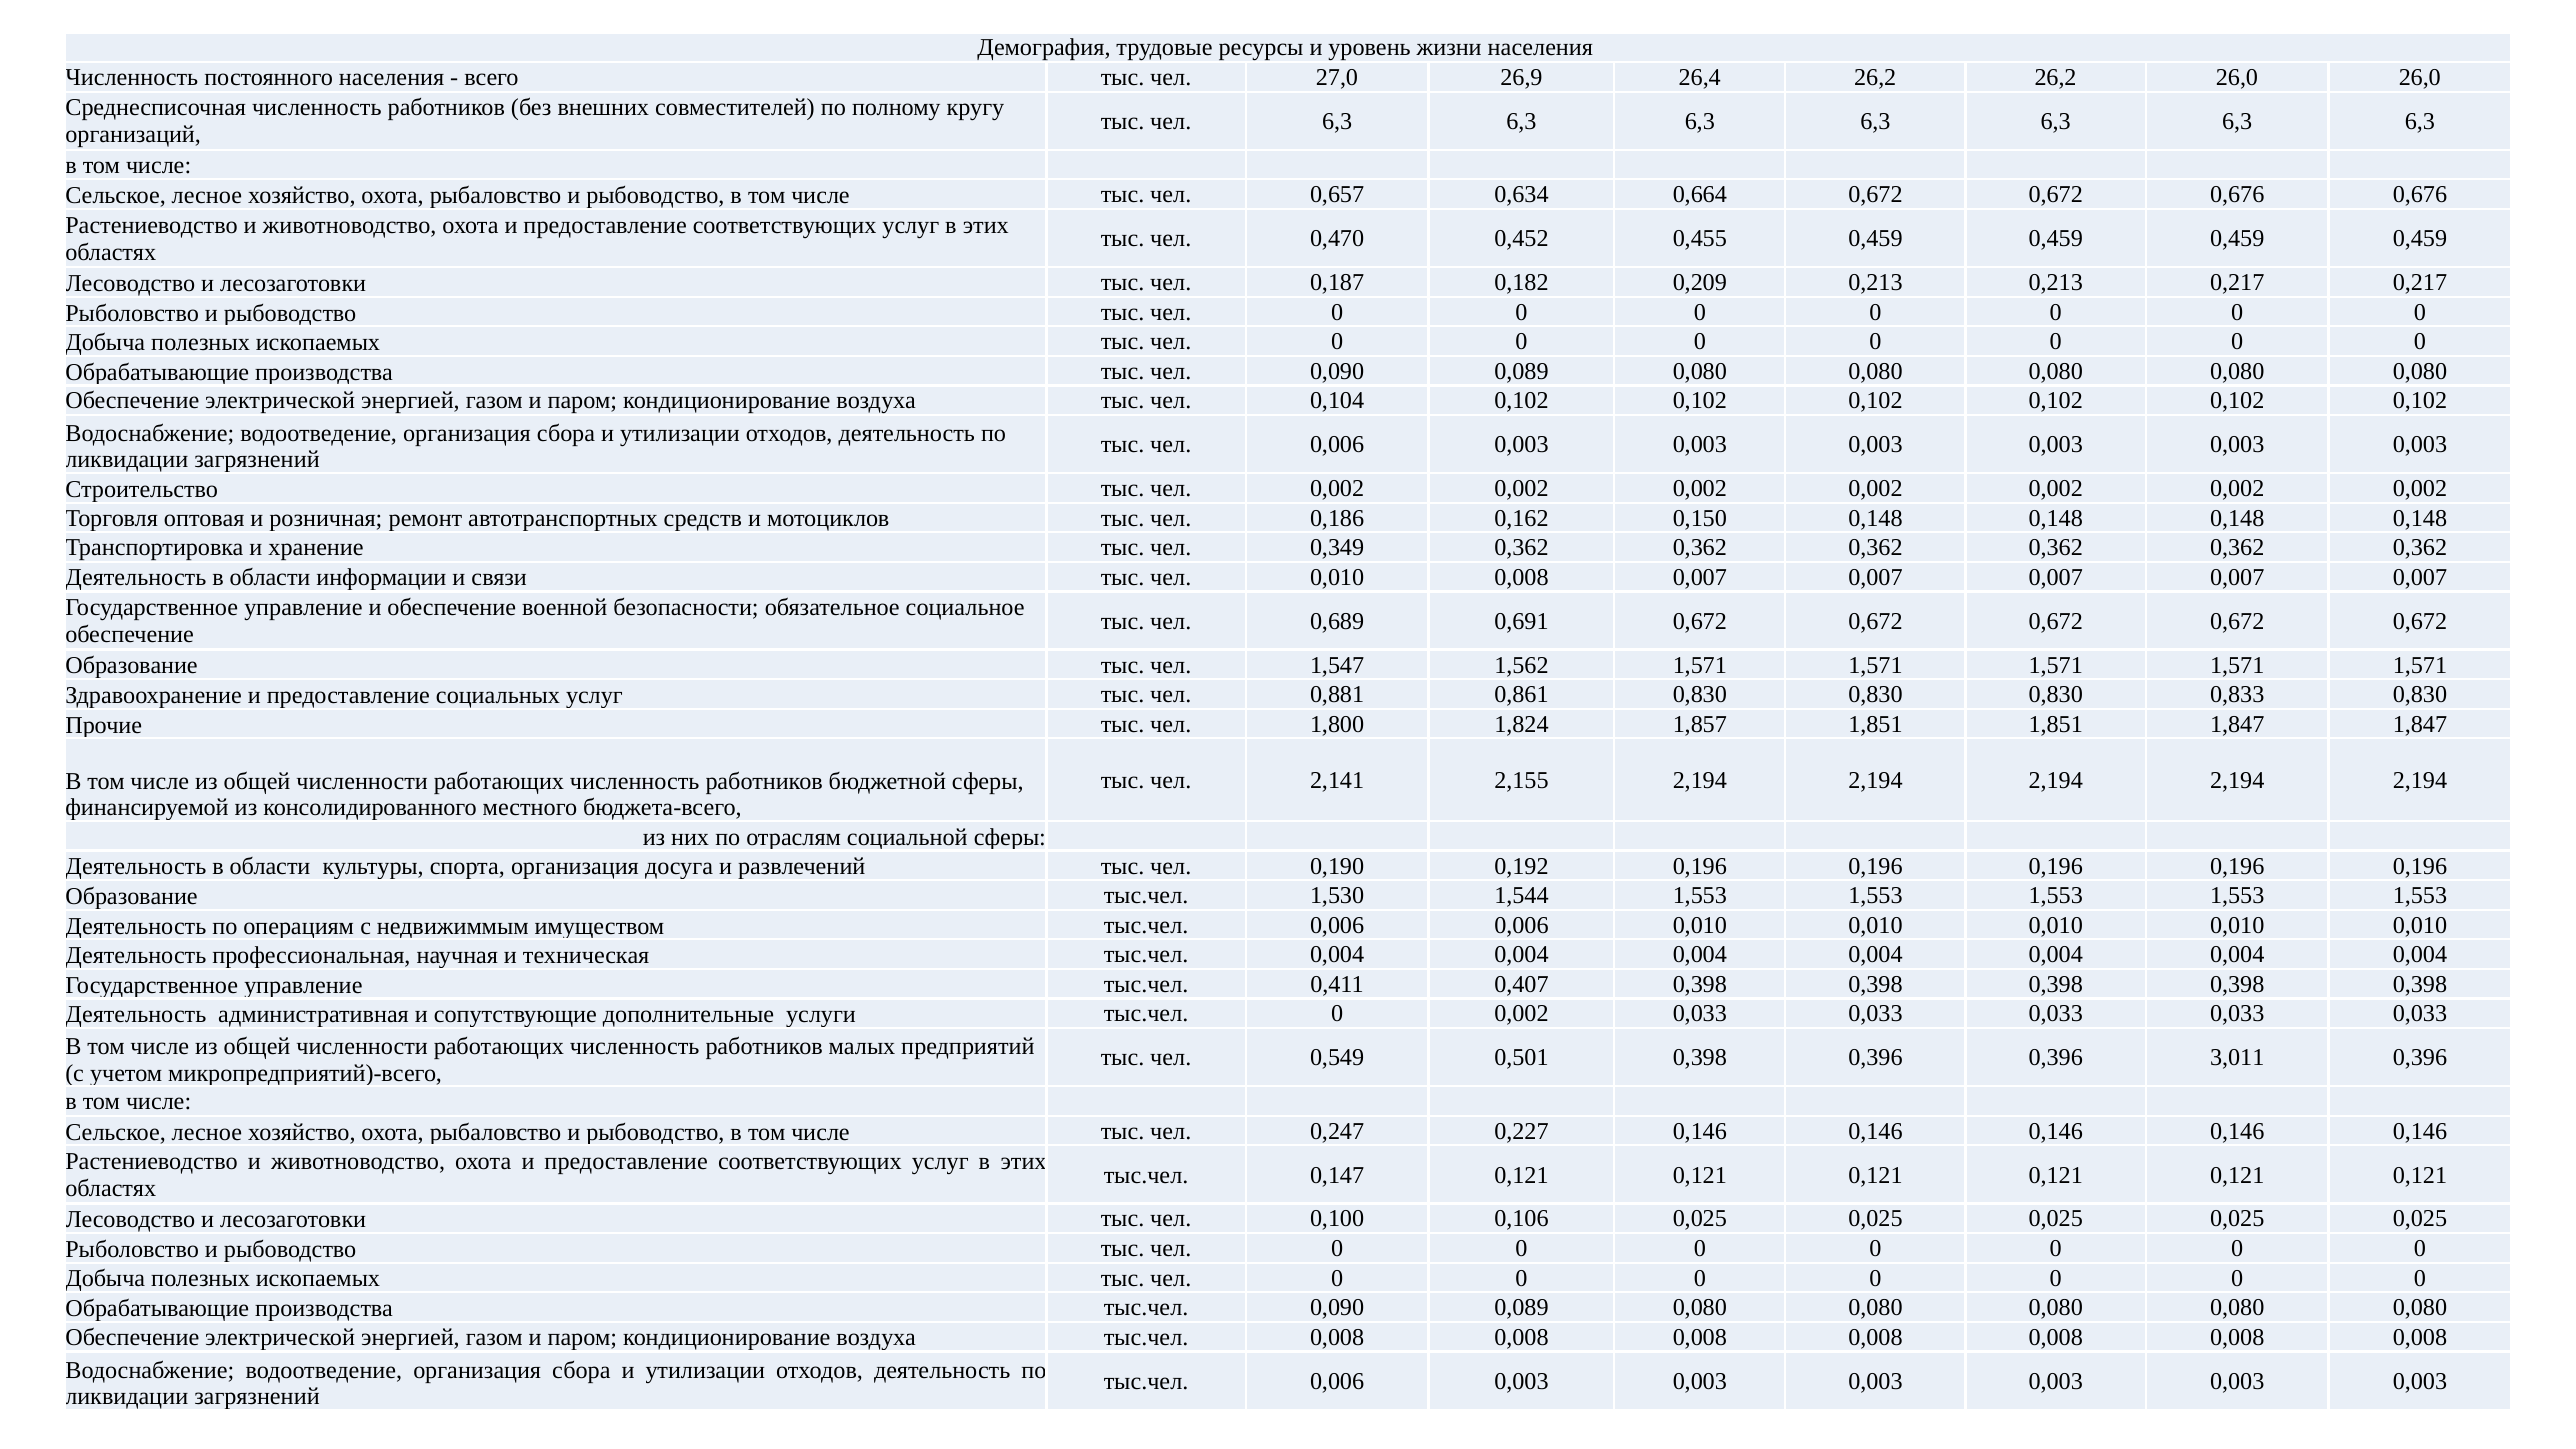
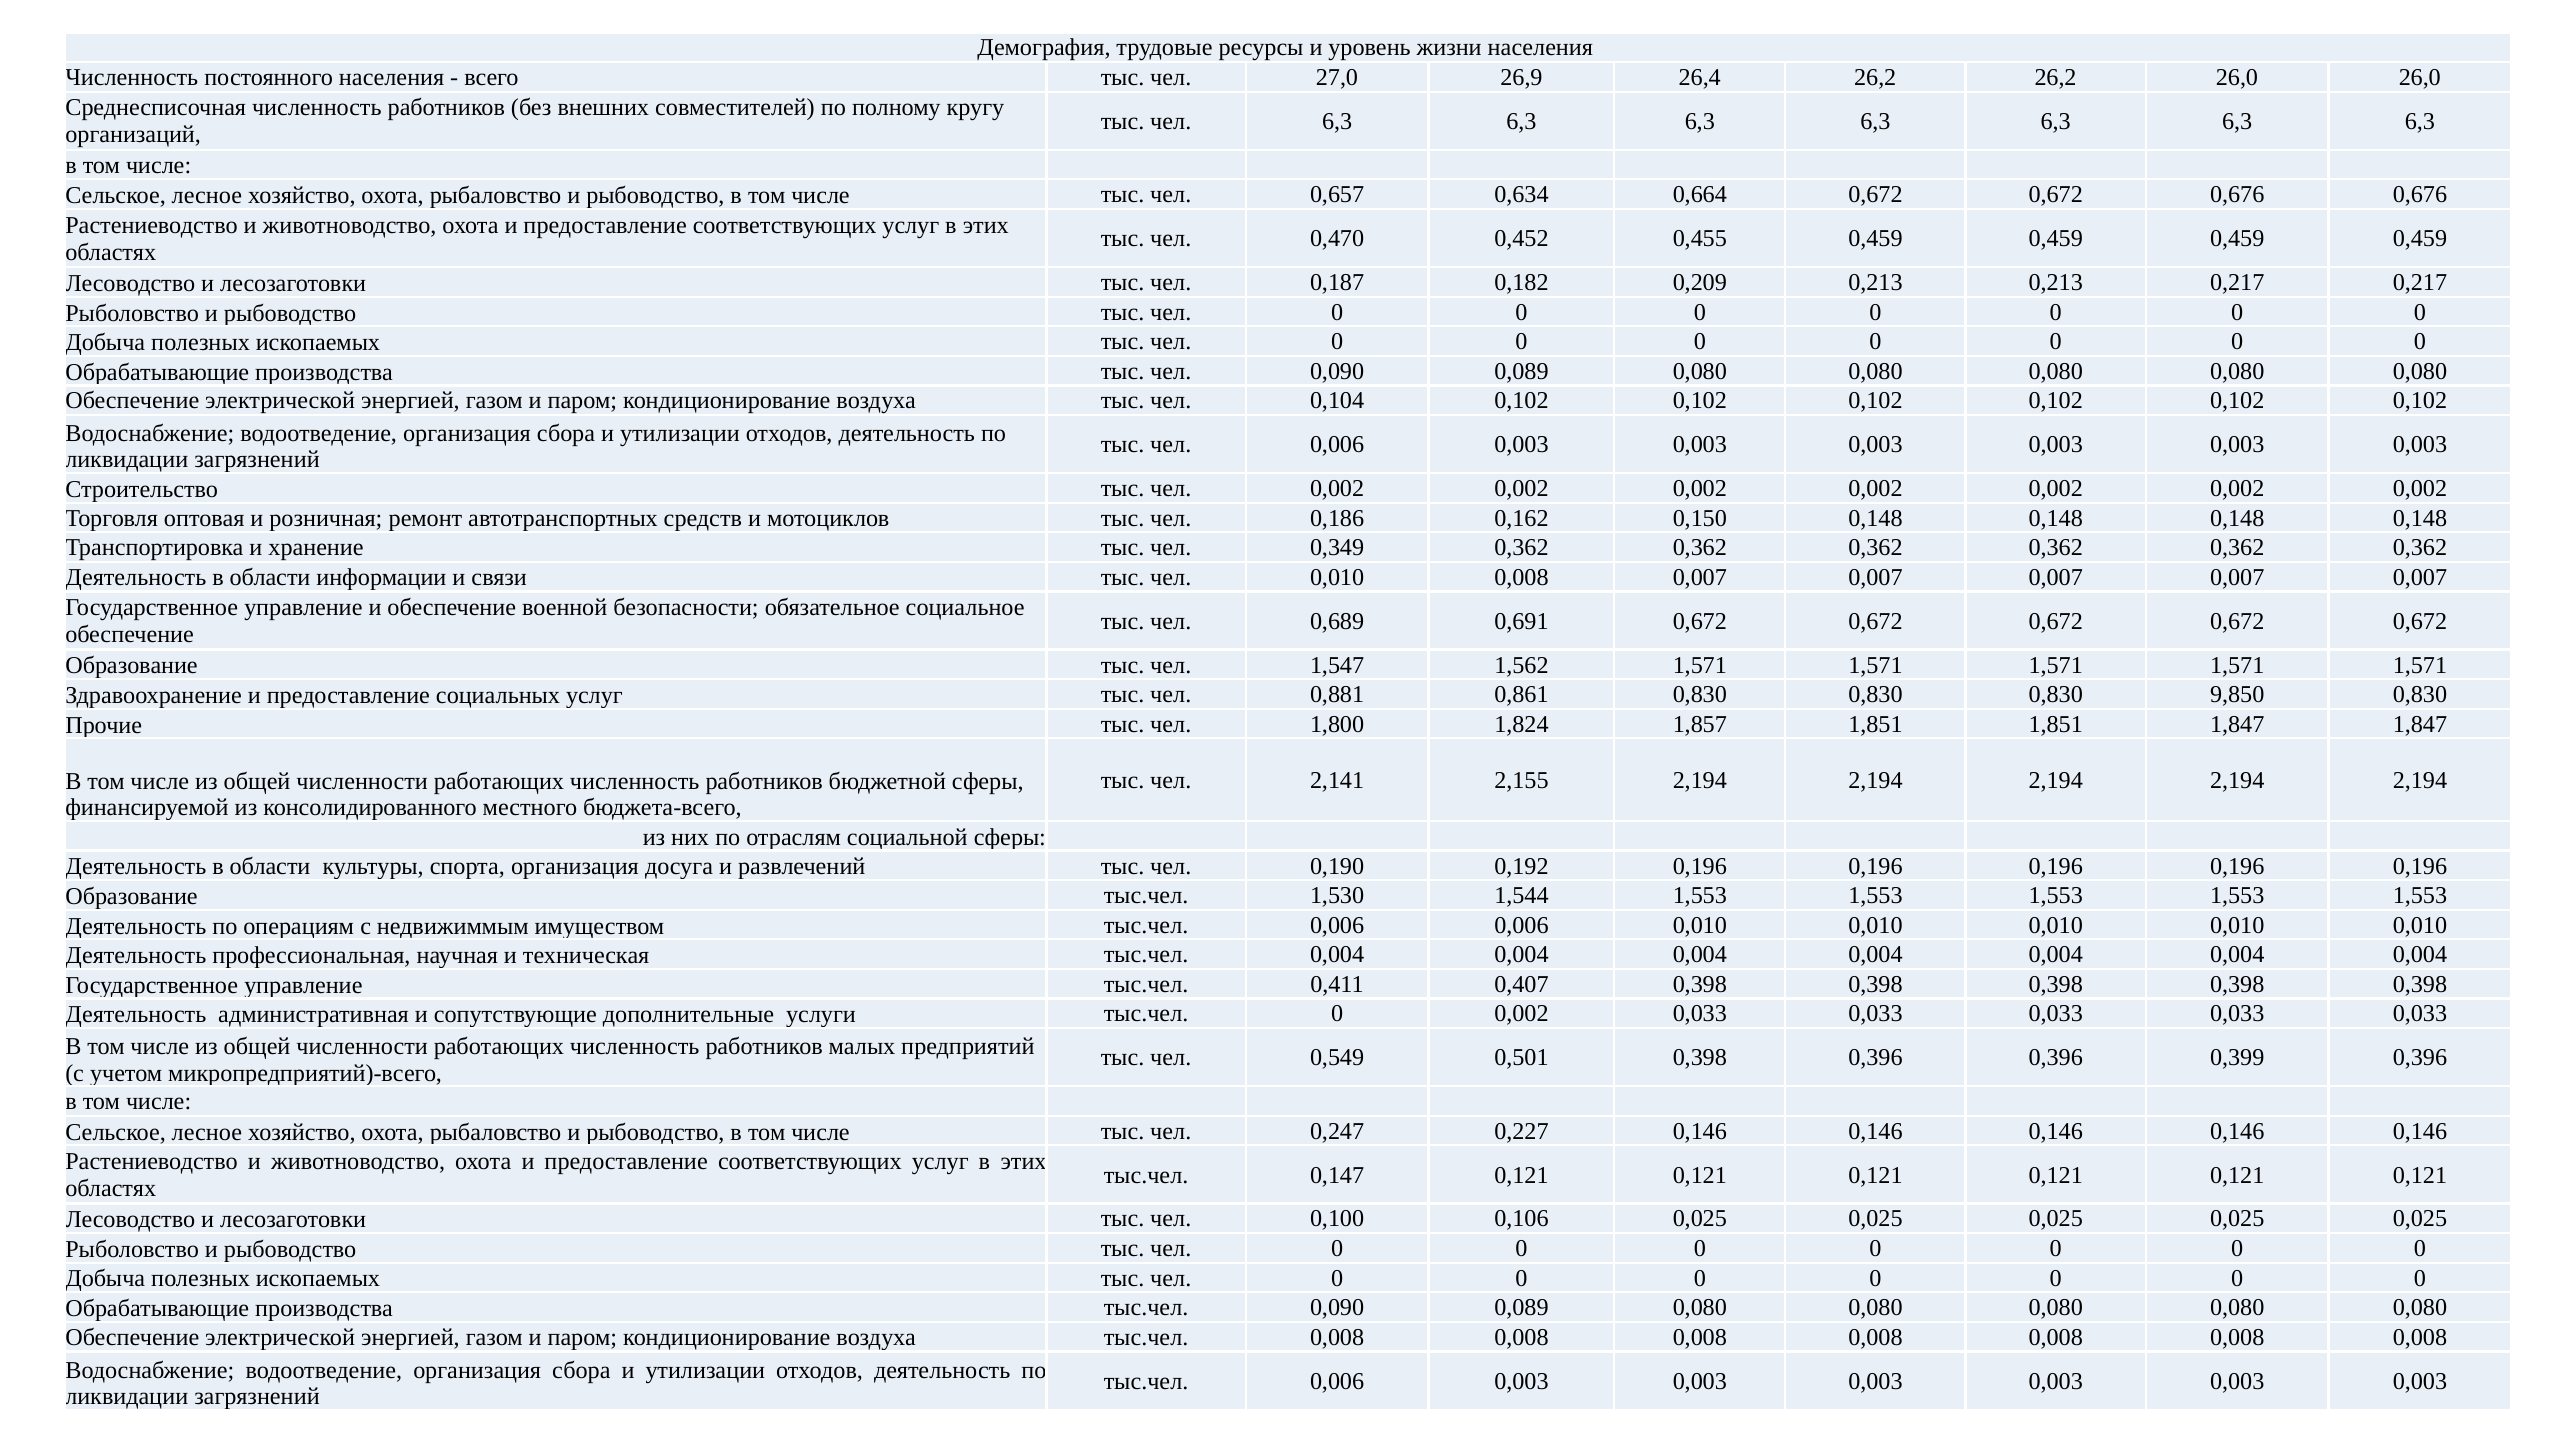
0,833: 0,833 -> 9,850
3,011: 3,011 -> 0,399
